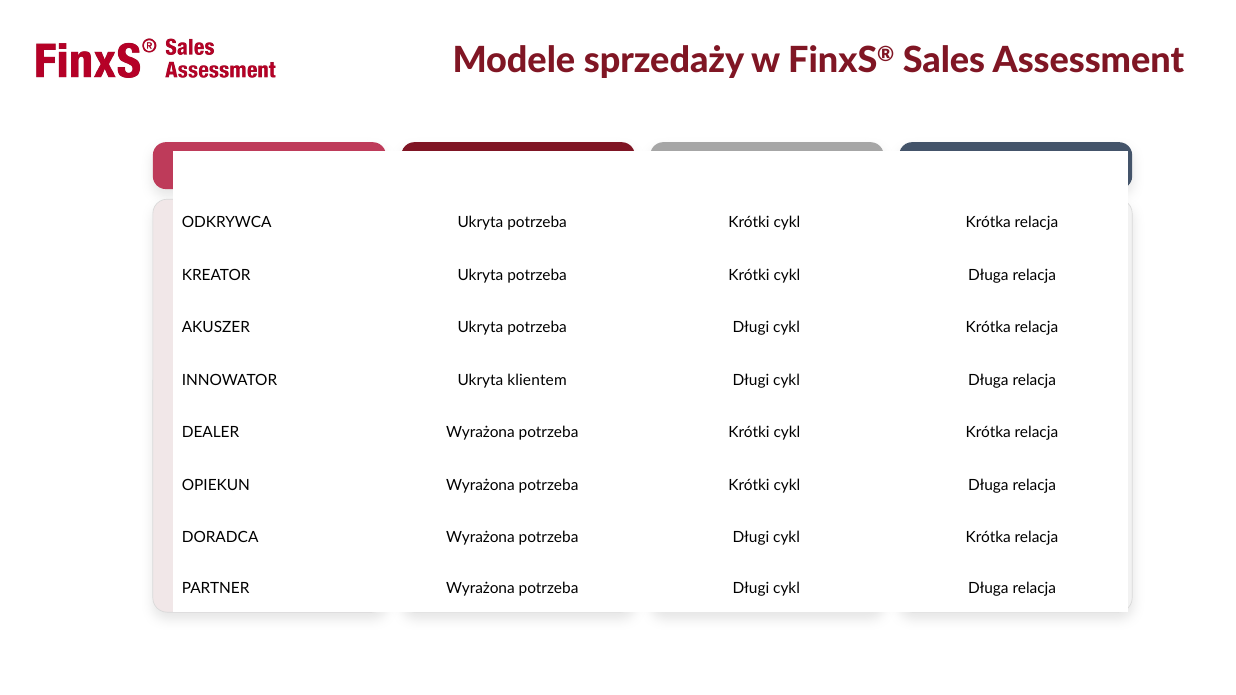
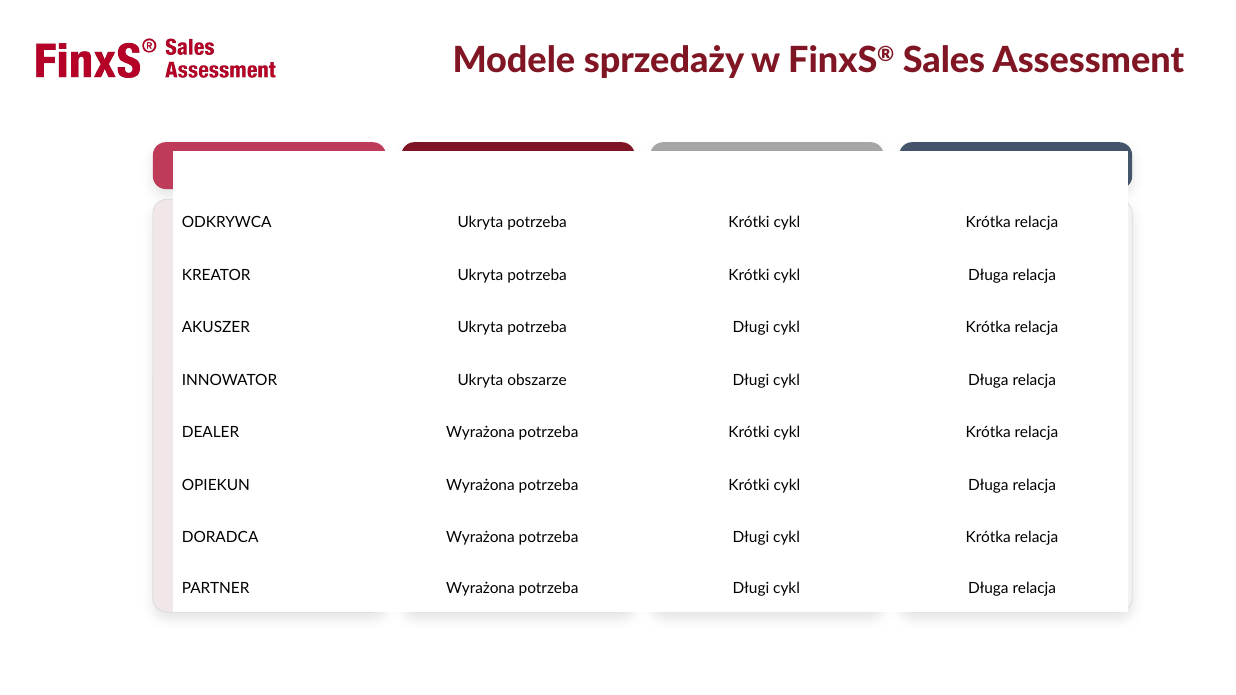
klientem: klientem -> obszarze
